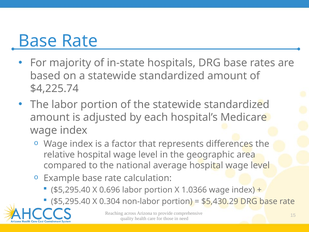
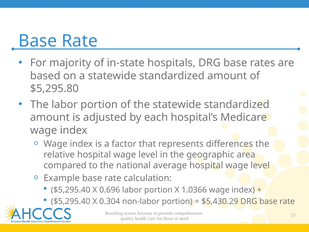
$4,225.74: $4,225.74 -> $5,295.80
